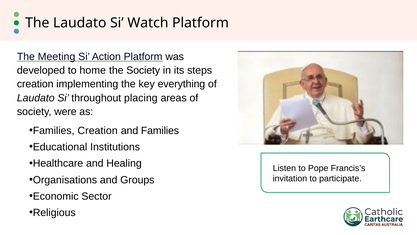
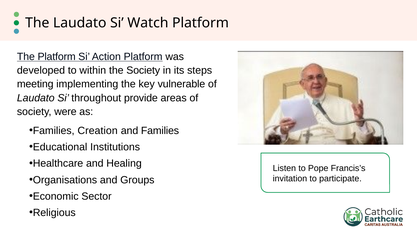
The Meeting: Meeting -> Platform
home: home -> within
creation at (35, 84): creation -> meeting
everything: everything -> vulnerable
placing: placing -> provide
